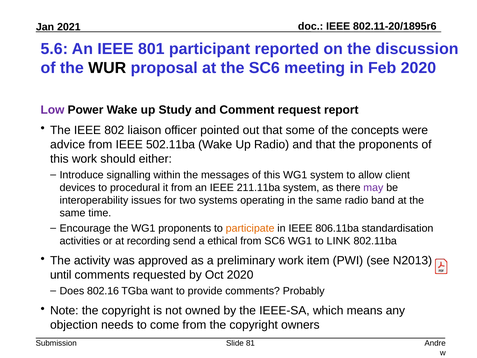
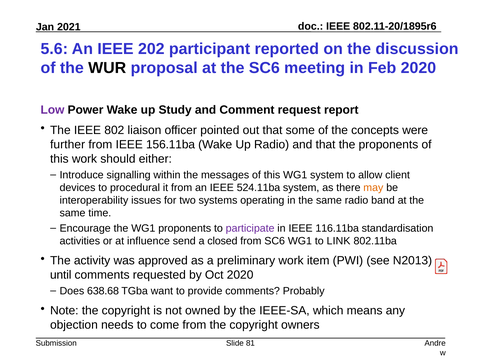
801: 801 -> 202
advice: advice -> further
502.11ba: 502.11ba -> 156.11ba
211.11ba: 211.11ba -> 524.11ba
may colour: purple -> orange
participate colour: orange -> purple
806.11ba: 806.11ba -> 116.11ba
recording: recording -> influence
ethical: ethical -> closed
802.16: 802.16 -> 638.68
